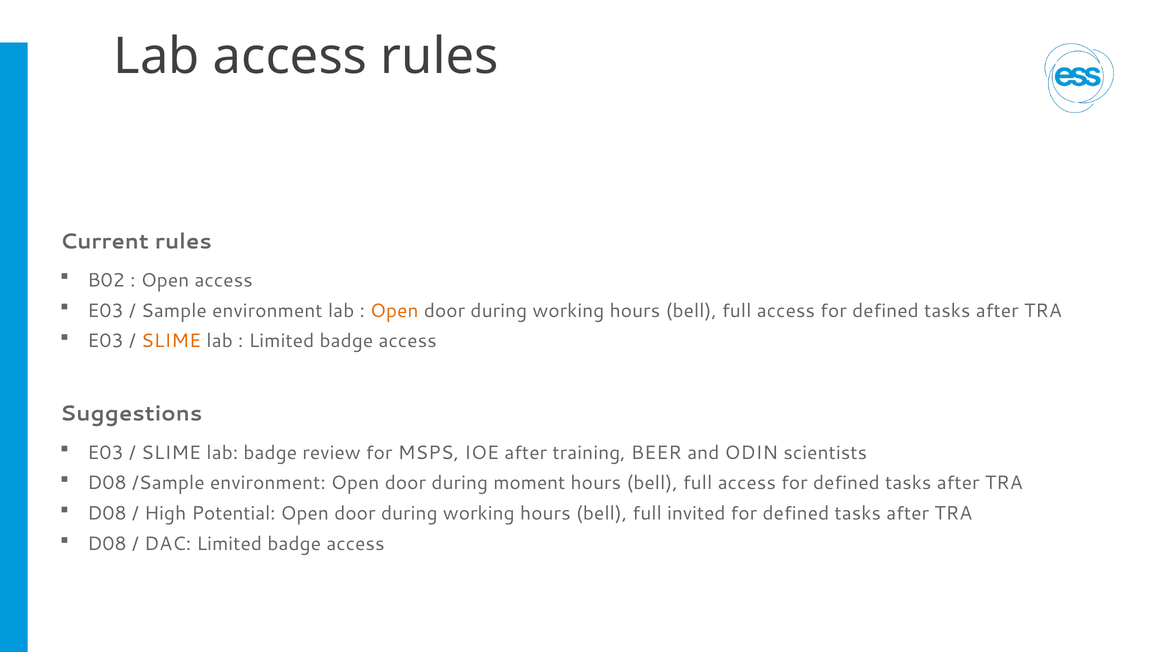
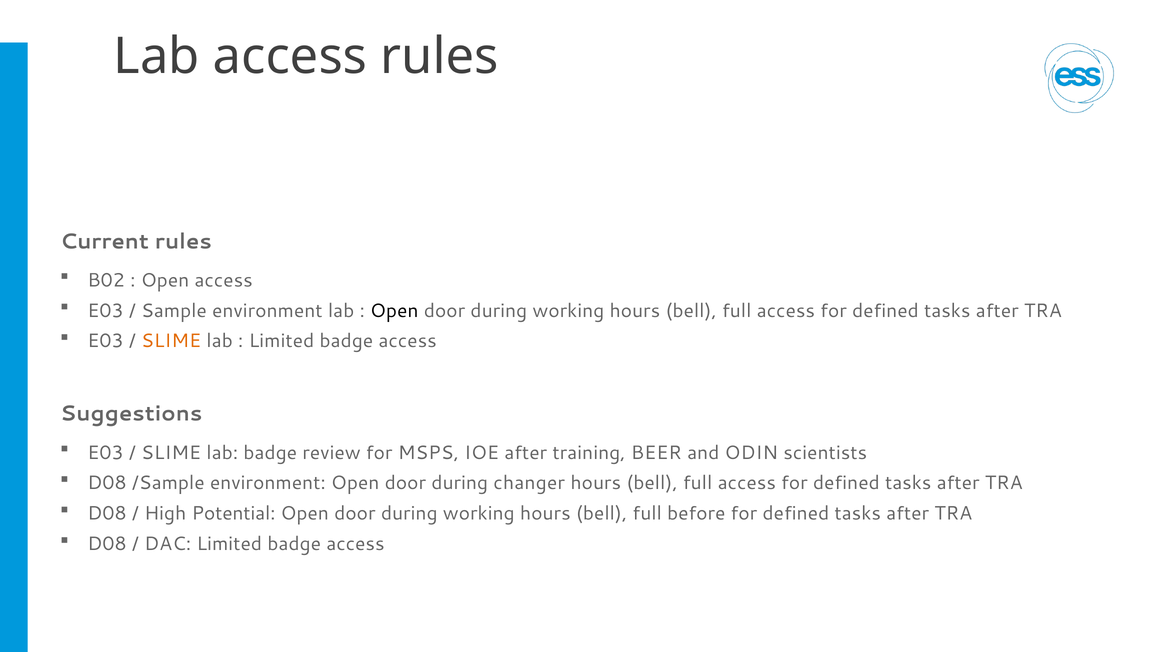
Open at (394, 311) colour: orange -> black
moment: moment -> changer
invited: invited -> before
